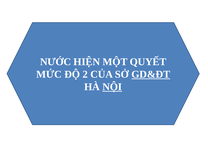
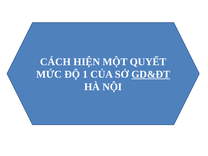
NƯỚC: NƯỚC -> CÁCH
2: 2 -> 1
NỘI underline: present -> none
